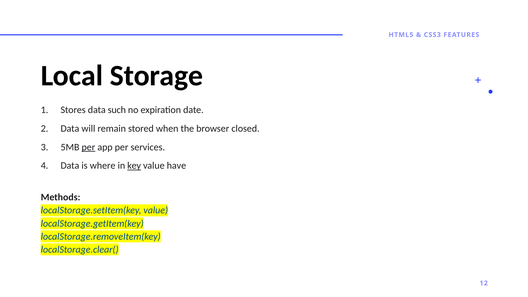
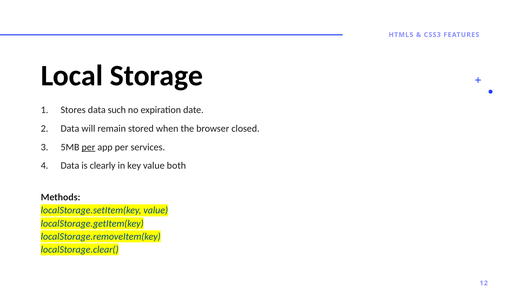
where: where -> clearly
key underline: present -> none
have: have -> both
